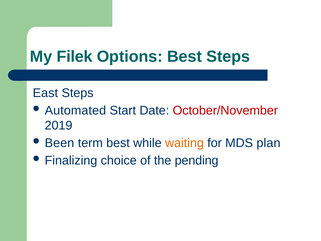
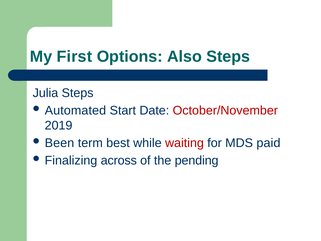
Filek: Filek -> First
Options Best: Best -> Also
East: East -> Julia
waiting colour: orange -> red
plan: plan -> paid
choice: choice -> across
